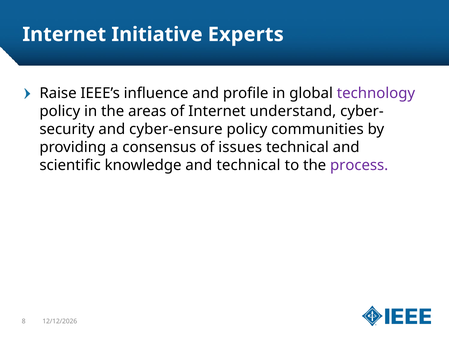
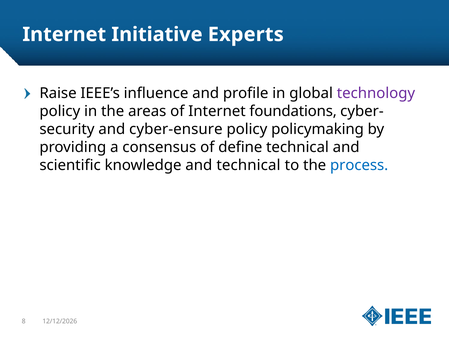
understand: understand -> foundations
communities: communities -> policymaking
issues: issues -> define
process colour: purple -> blue
